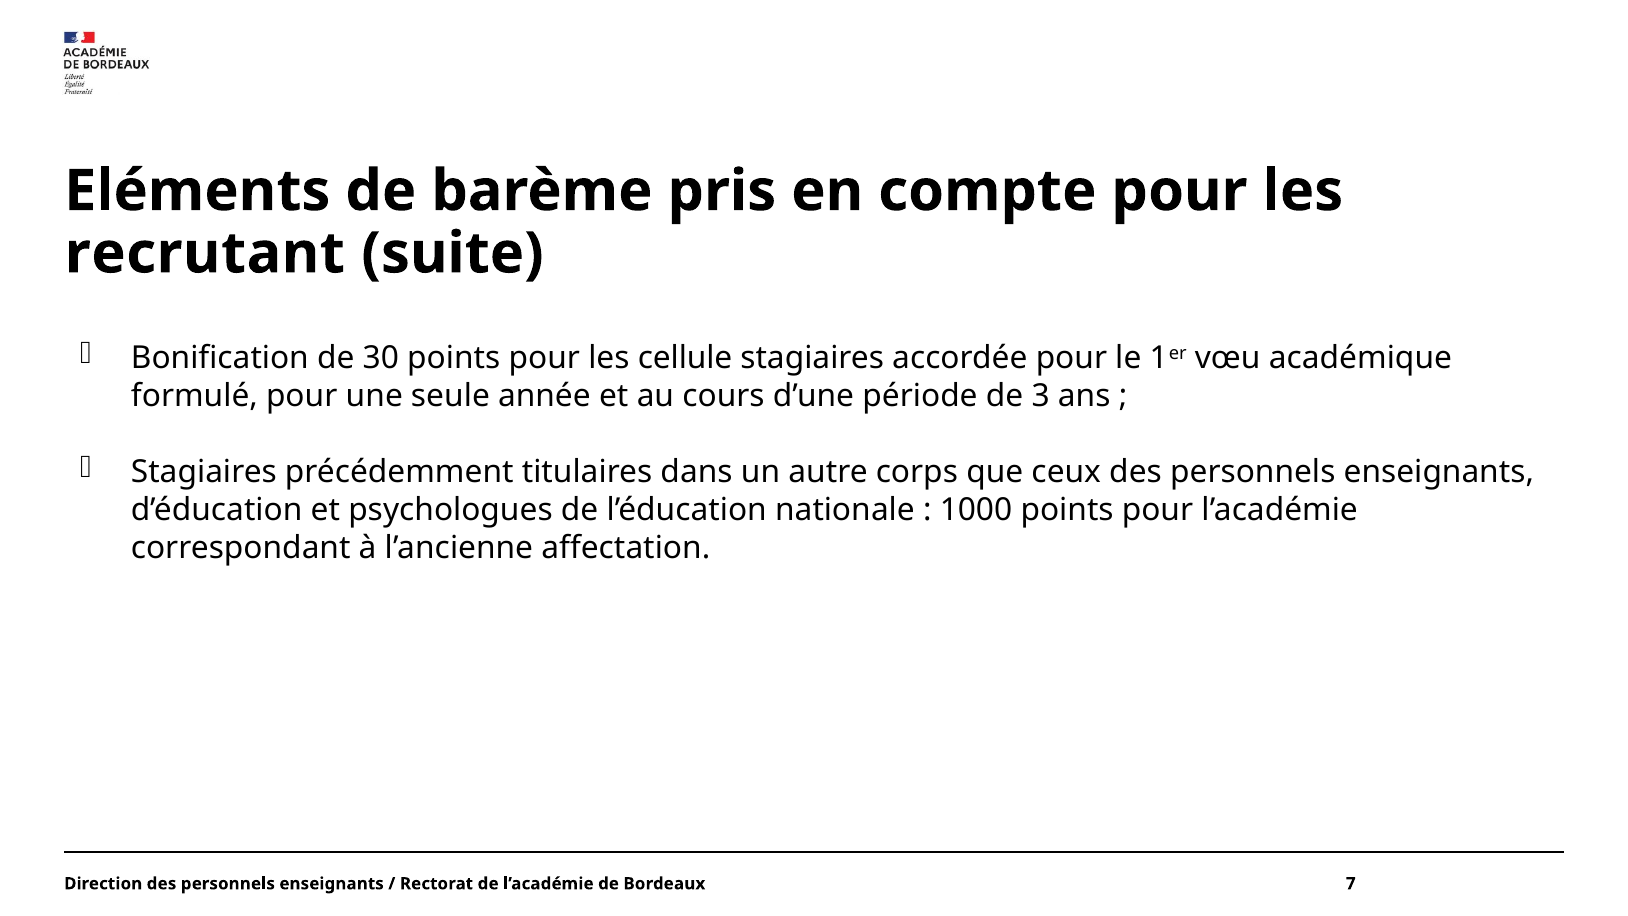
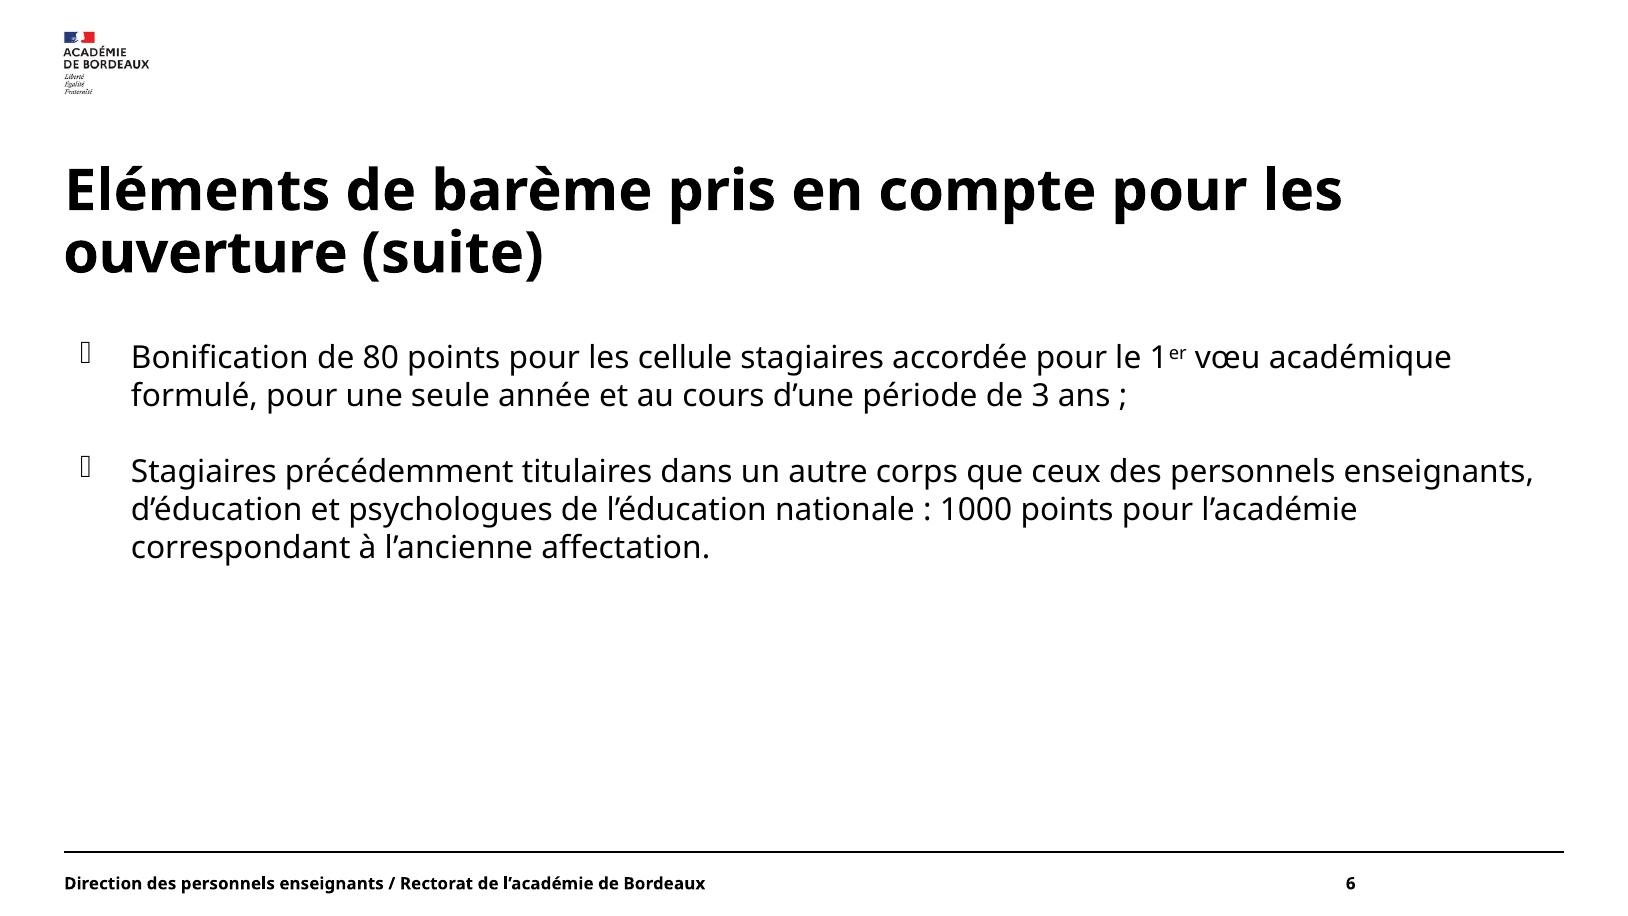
recrutant: recrutant -> ouverture
30: 30 -> 80
7: 7 -> 6
